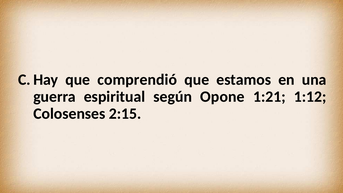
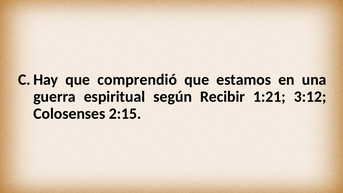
Opone: Opone -> Recibir
1:12: 1:12 -> 3:12
